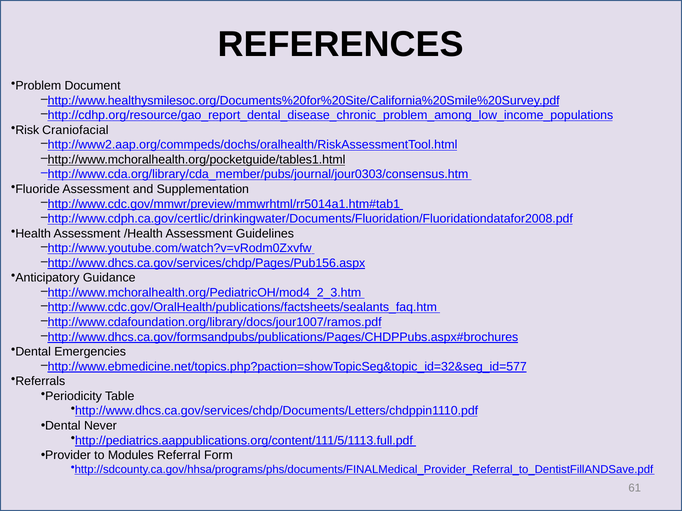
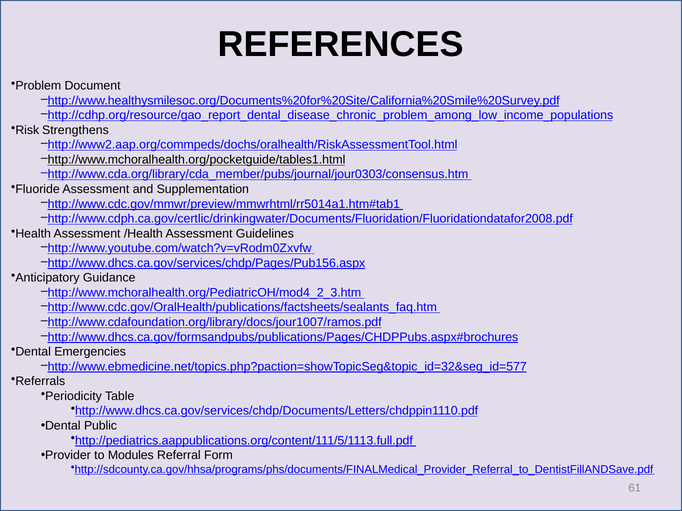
Craniofacial: Craniofacial -> Strengthens
Never: Never -> Public
